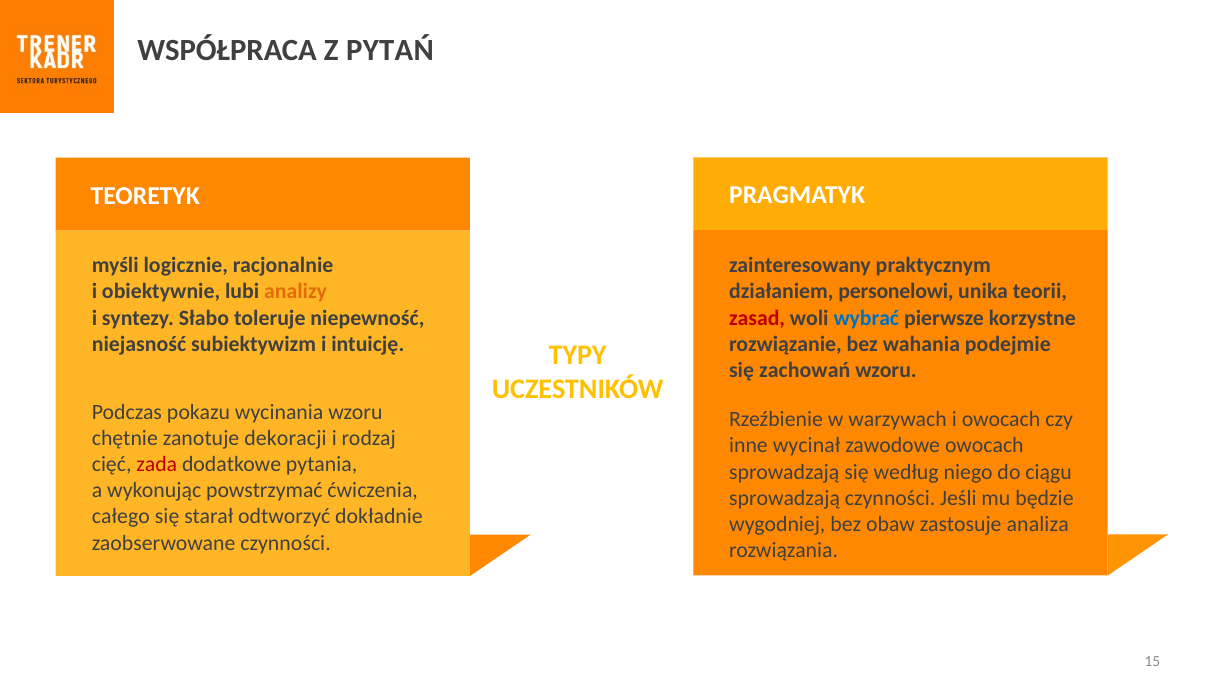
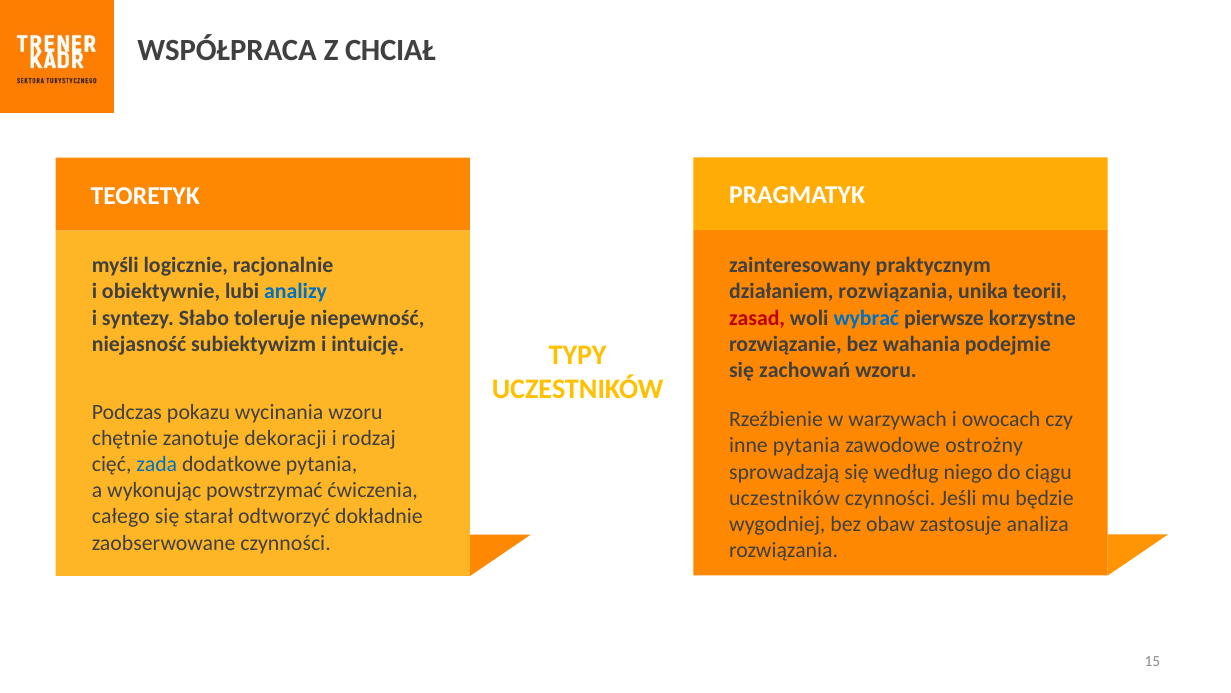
PYTAŃ: PYTAŃ -> CHCIAŁ
działaniem personelowi: personelowi -> rozwiązania
analizy colour: orange -> blue
inne wycinał: wycinał -> pytania
zawodowe owocach: owocach -> ostrożny
zada colour: red -> blue
sprowadzają at (785, 498): sprowadzają -> uczestników
